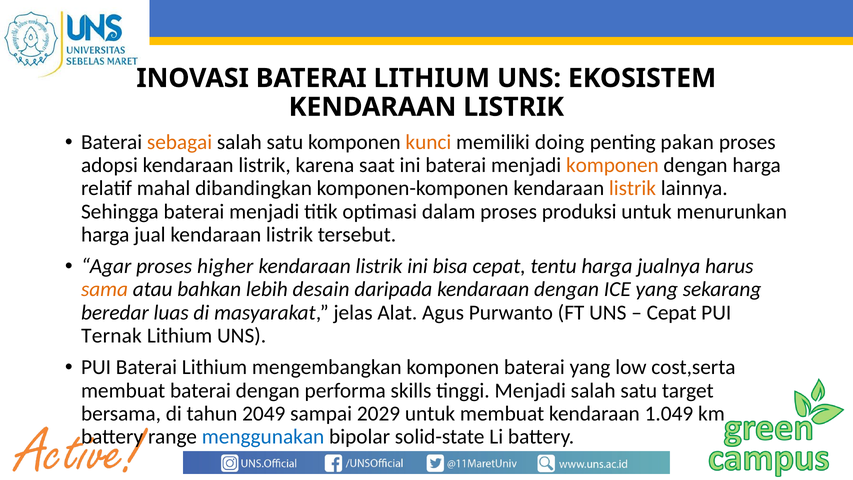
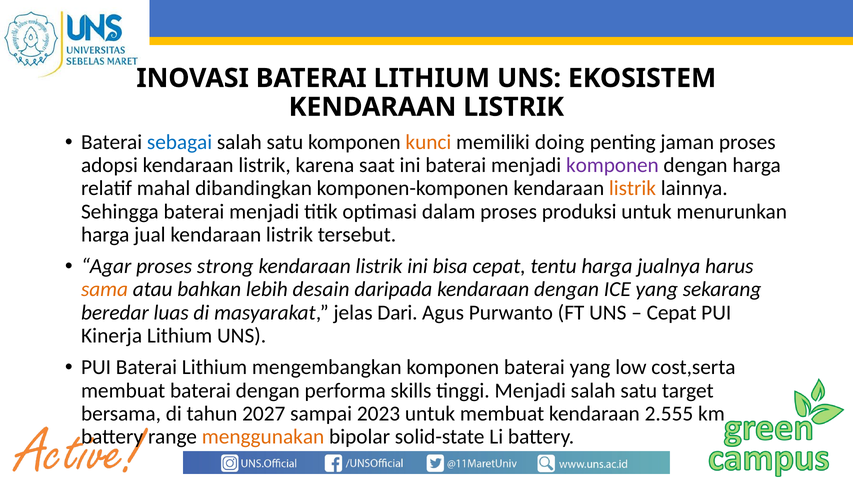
sebagai colour: orange -> blue
pakan: pakan -> jaman
komponen at (612, 165) colour: orange -> purple
higher: higher -> strong
Alat: Alat -> Dari
Ternak: Ternak -> Kinerja
2049: 2049 -> 2027
2029: 2029 -> 2023
1.049: 1.049 -> 2.555
menggunakan colour: blue -> orange
